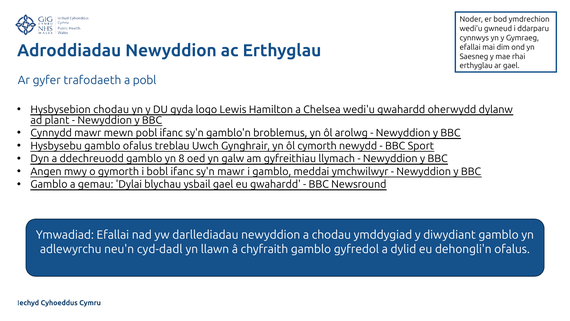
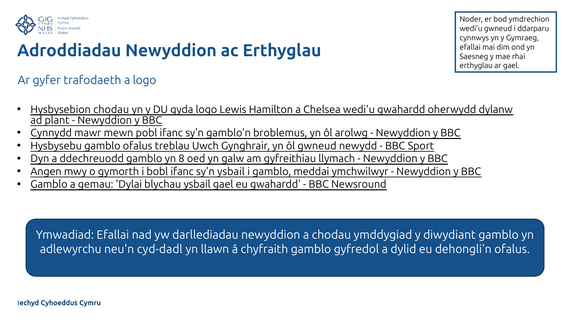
a pobl: pobl -> logo
ôl cymorth: cymorth -> gwneud
sy'n mawr: mawr -> ysbail
